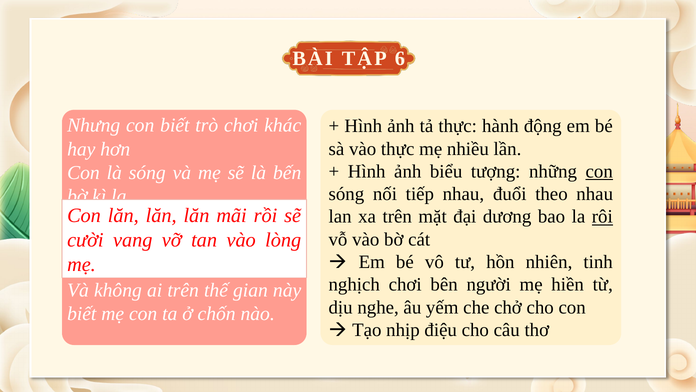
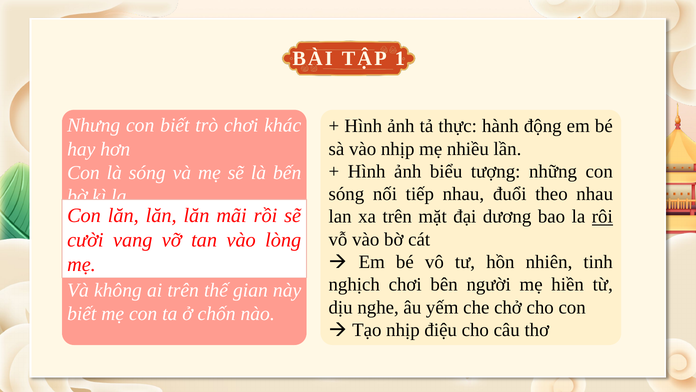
6: 6 -> 1
vào thực: thực -> nhịp
con at (599, 171) underline: present -> none
